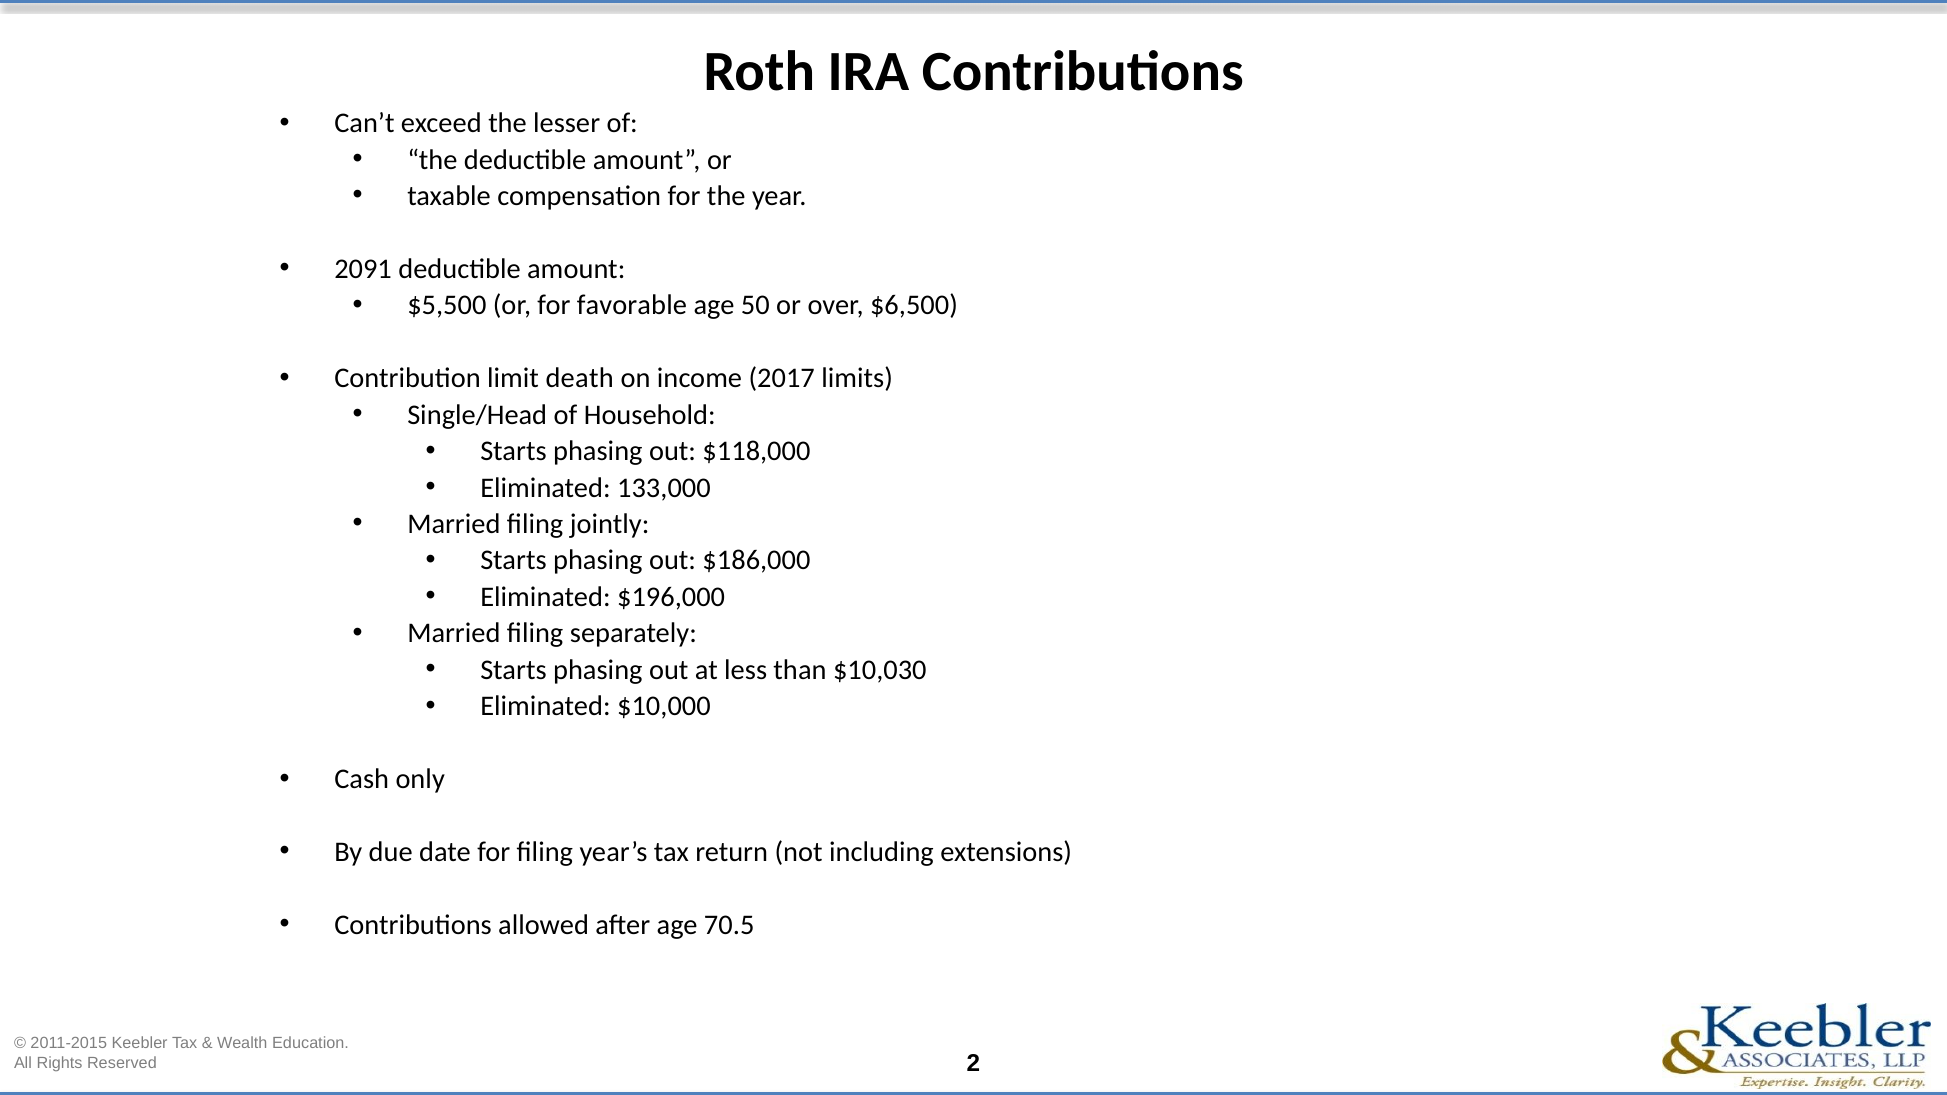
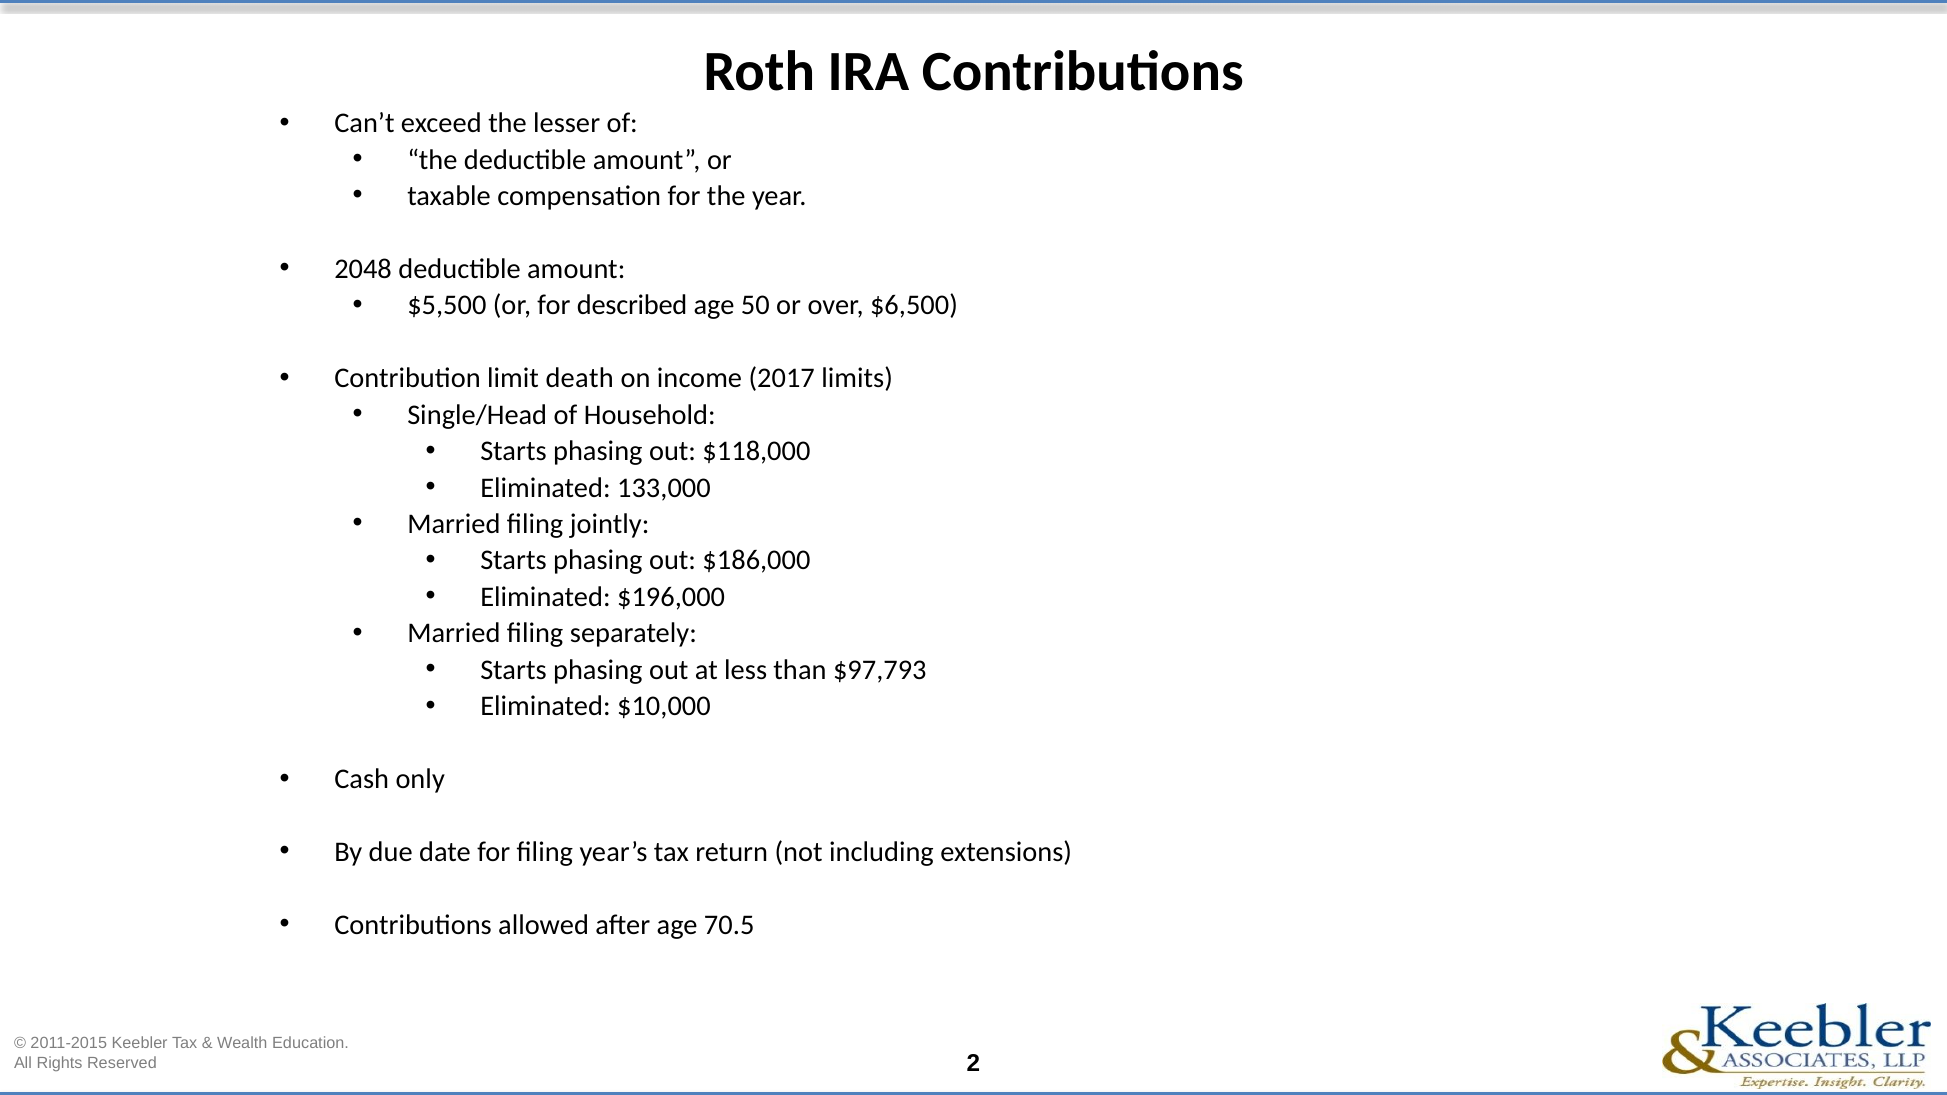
2091: 2091 -> 2048
favorable: favorable -> described
$10,030: $10,030 -> $97,793
